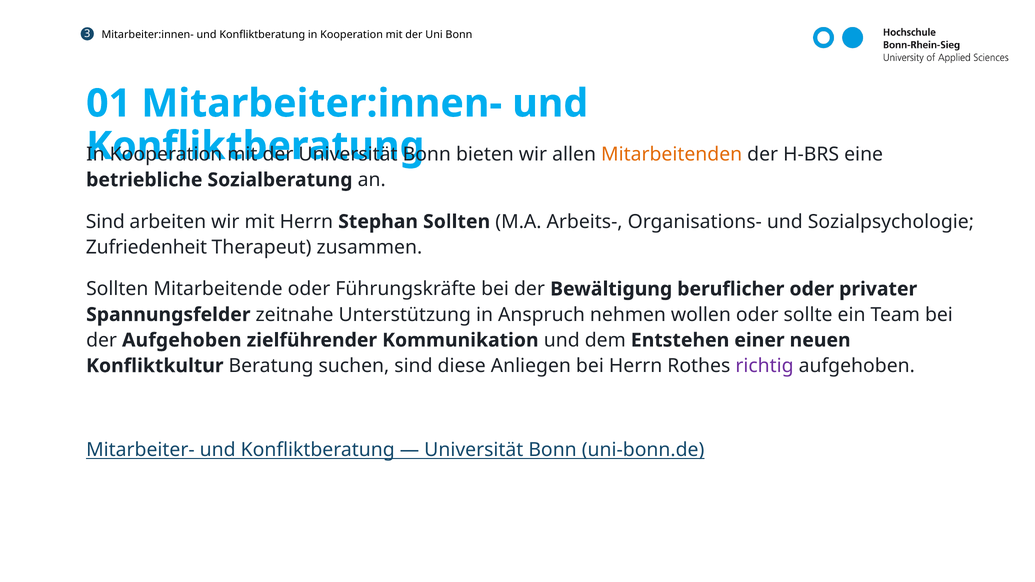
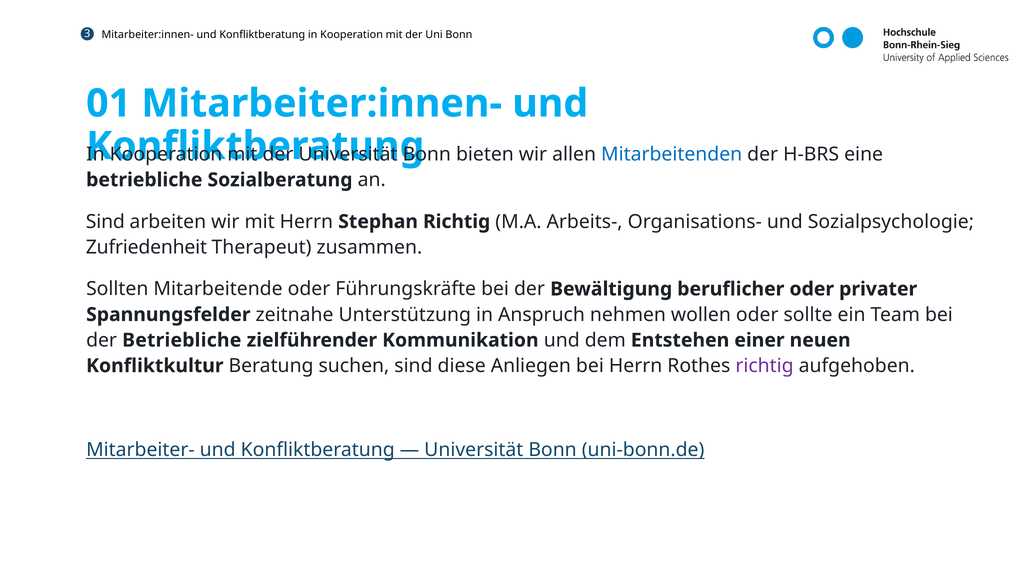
Mitarbeitenden colour: orange -> blue
Stephan Sollten: Sollten -> Richtig
der Aufgehoben: Aufgehoben -> Betriebliche
